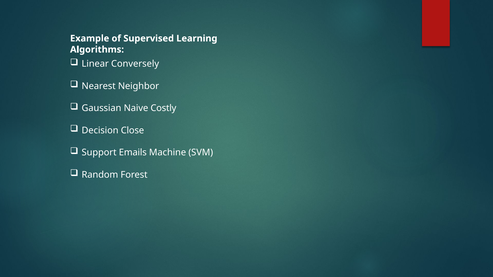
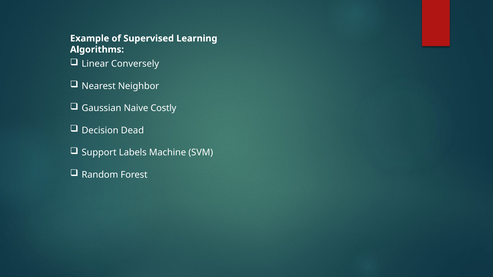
Close: Close -> Dead
Emails: Emails -> Labels
